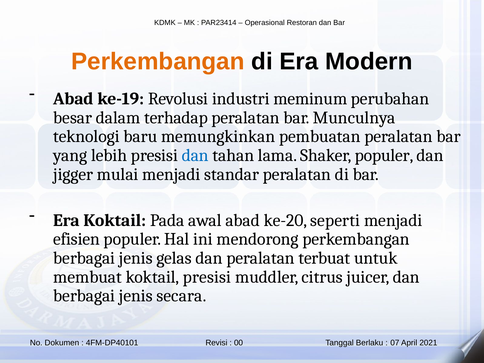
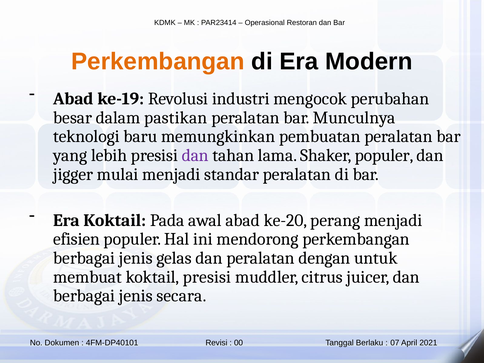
meminum: meminum -> mengocok
terhadap: terhadap -> pastikan
dan at (195, 155) colour: blue -> purple
seperti: seperti -> perang
terbuat: terbuat -> dengan
